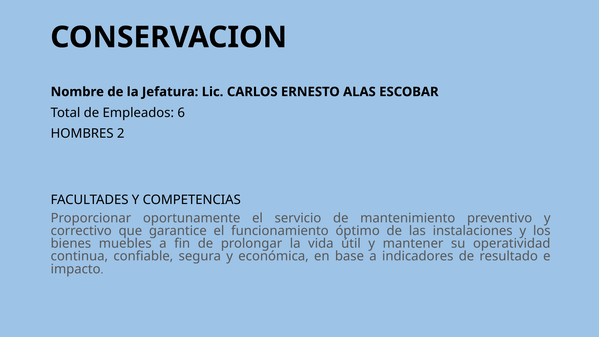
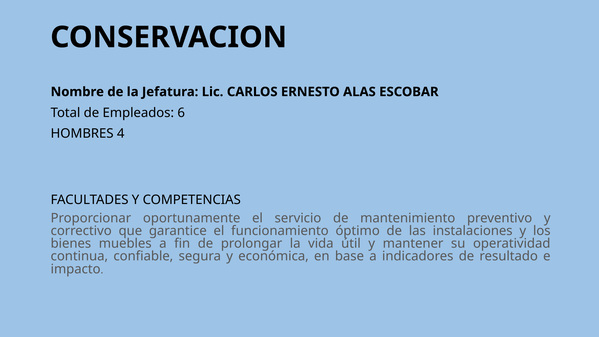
2: 2 -> 4
